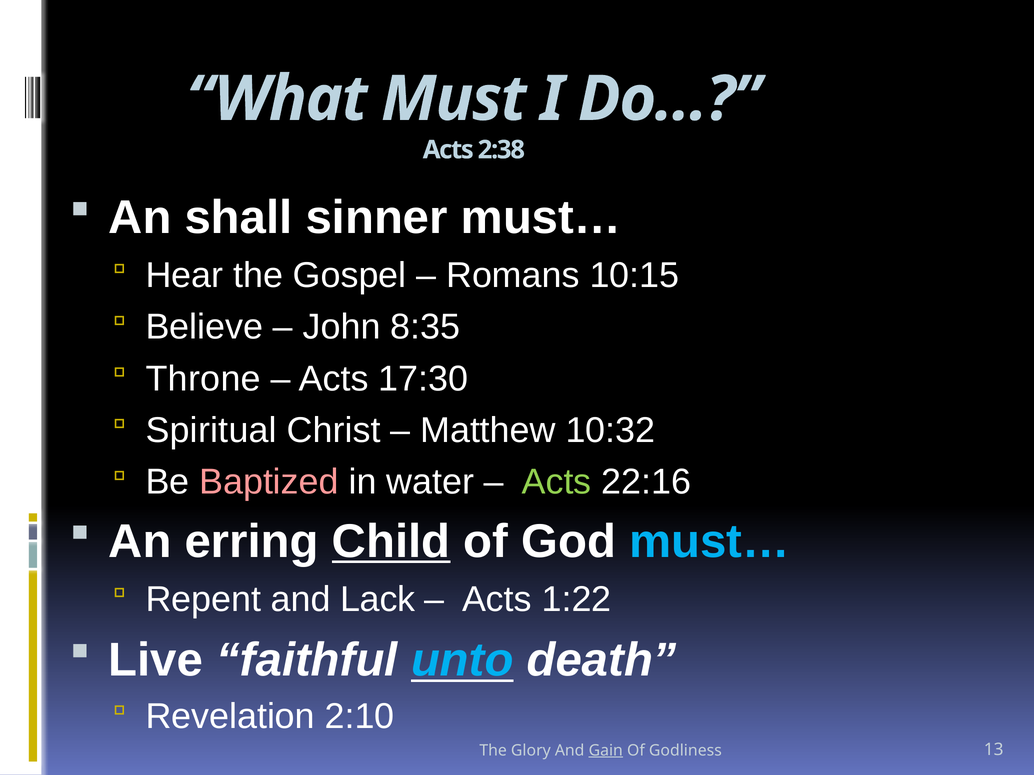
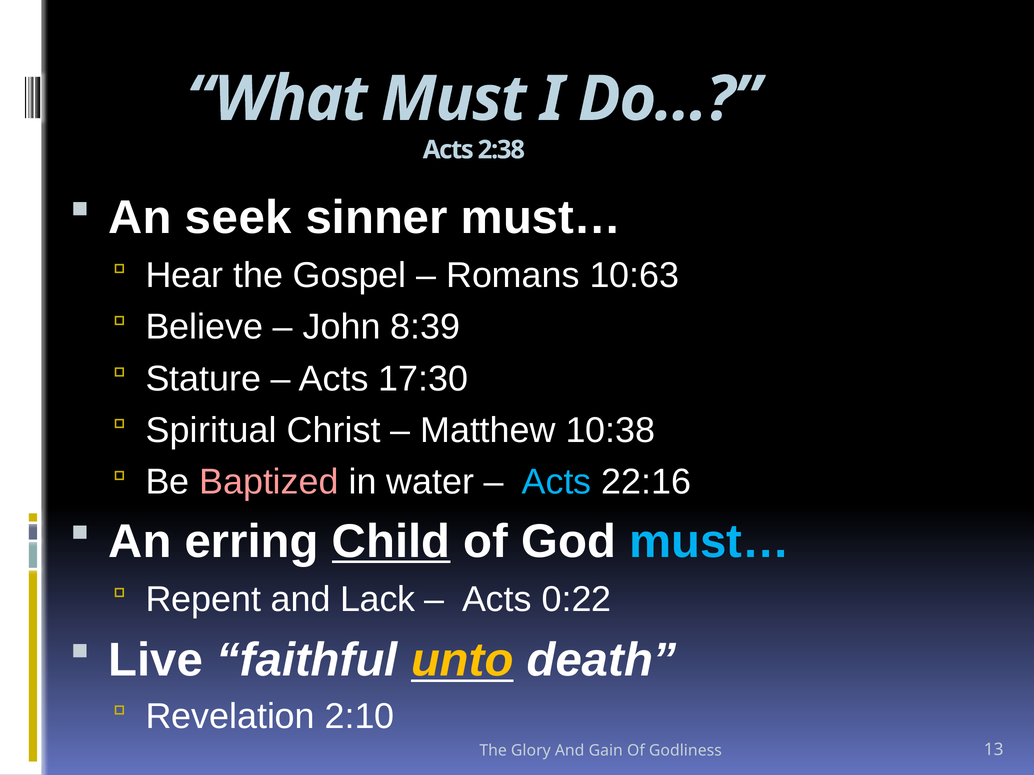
shall: shall -> seek
10:15: 10:15 -> 10:63
8:35: 8:35 -> 8:39
Throne: Throne -> Stature
10:32: 10:32 -> 10:38
Acts at (557, 482) colour: light green -> light blue
1:22: 1:22 -> 0:22
unto colour: light blue -> yellow
Gain underline: present -> none
